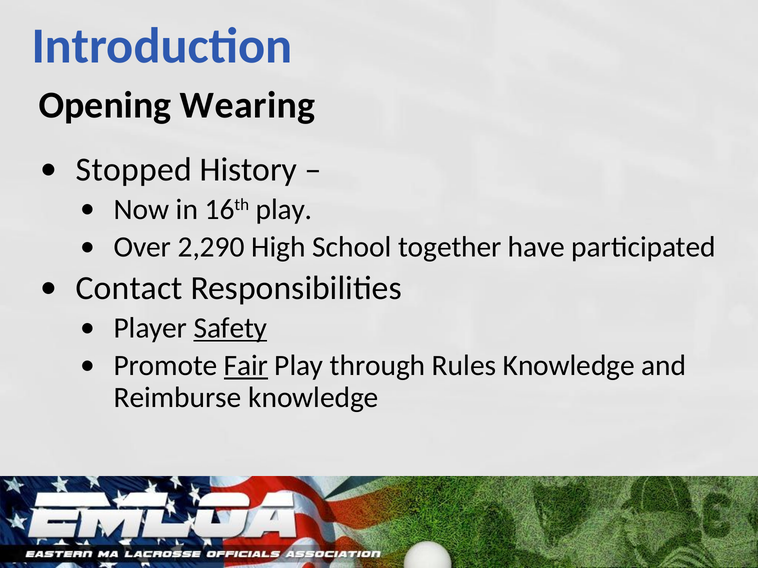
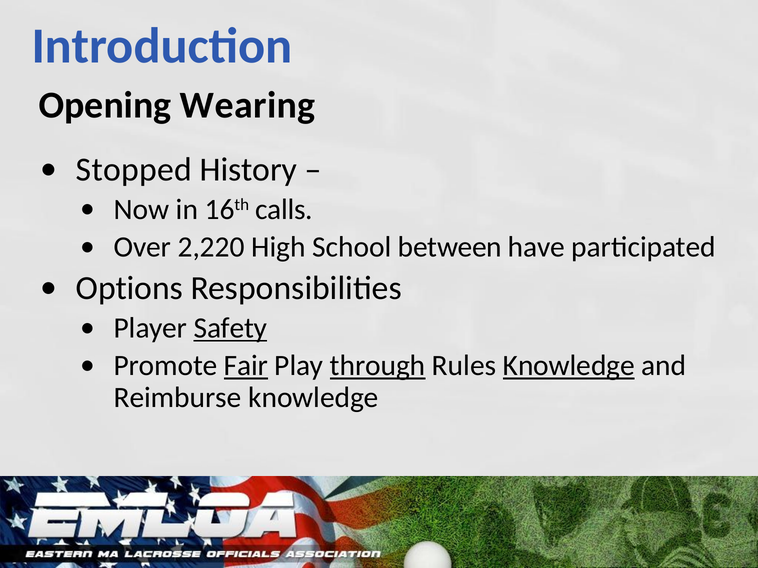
16th play: play -> calls
2,290: 2,290 -> 2,220
together: together -> between
Contact: Contact -> Options
through underline: none -> present
Knowledge at (569, 366) underline: none -> present
